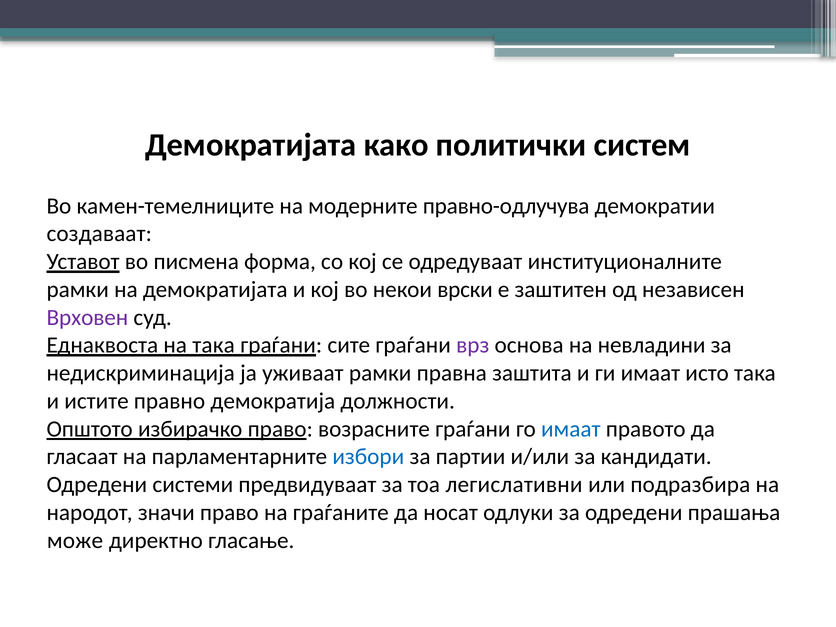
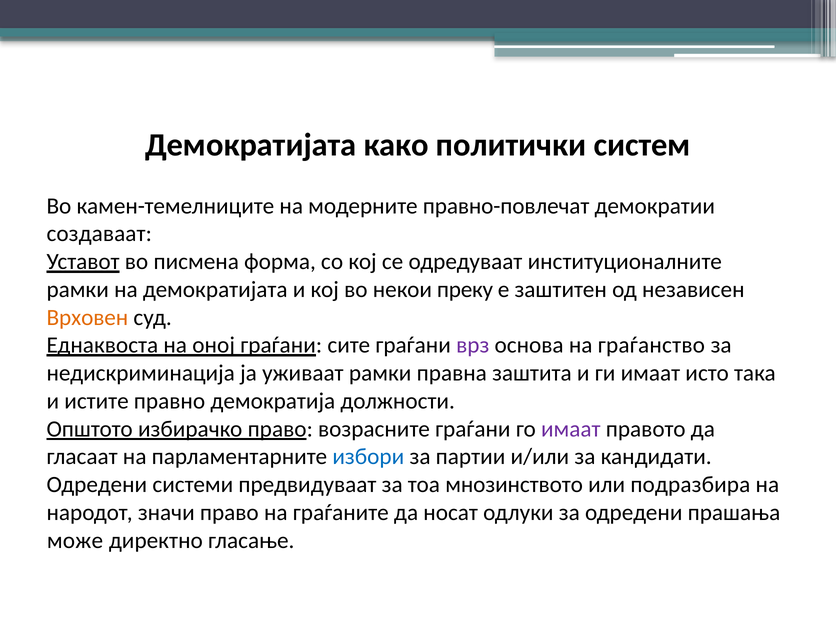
правно-одлучува: правно-одлучува -> правно-повлечат
врски: врски -> преку
Врховен colour: purple -> orange
на така: така -> оној
невладини: невладини -> граѓанство
имаат at (571, 429) colour: blue -> purple
легислативни: легислативни -> мнозинството
